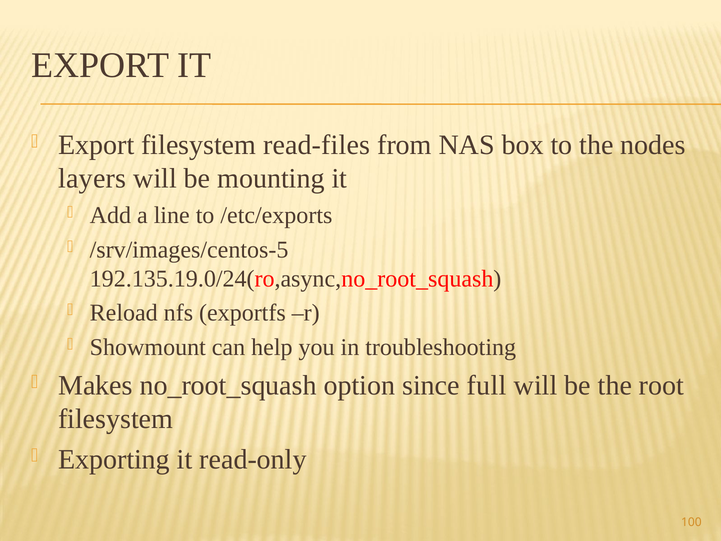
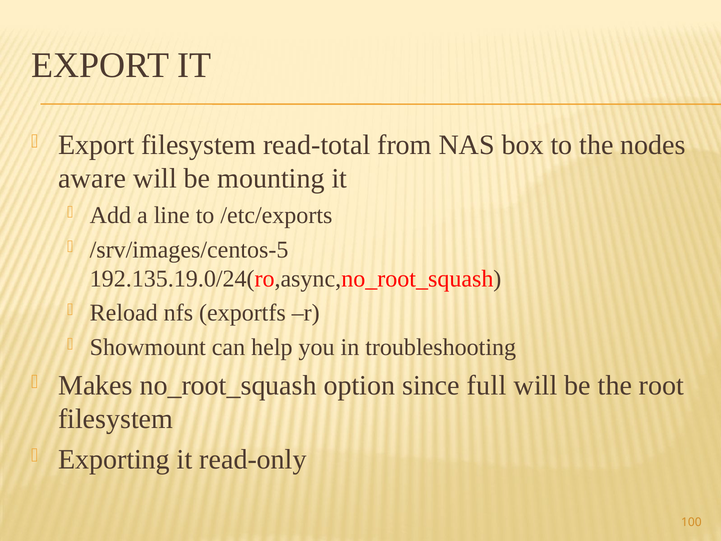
read-files: read-files -> read-total
layers: layers -> aware
